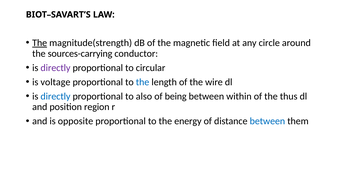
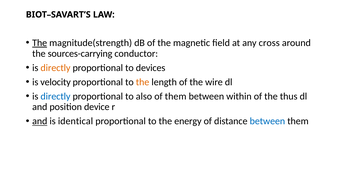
circle: circle -> cross
directly at (55, 68) colour: purple -> orange
circular: circular -> devices
voltage: voltage -> velocity
the at (143, 82) colour: blue -> orange
of being: being -> them
region: region -> device
and at (40, 121) underline: none -> present
opposite: opposite -> identical
